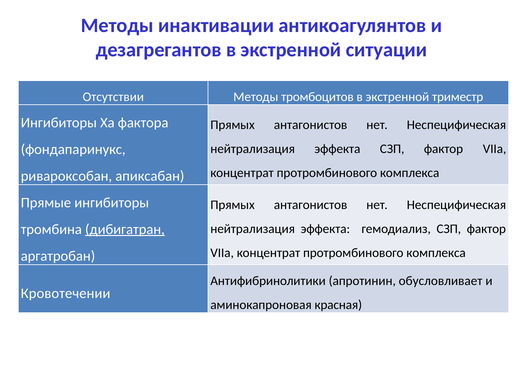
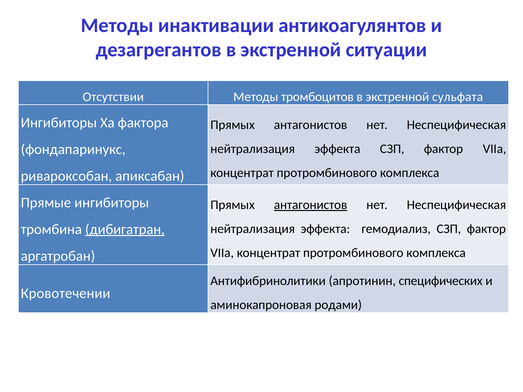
триместр: триместр -> сульфата
антагонистов at (311, 205) underline: none -> present
обусловливает: обусловливает -> специфических
красная: красная -> родами
